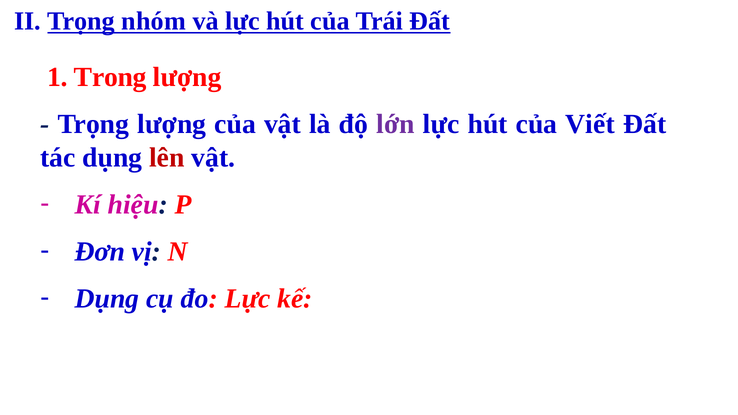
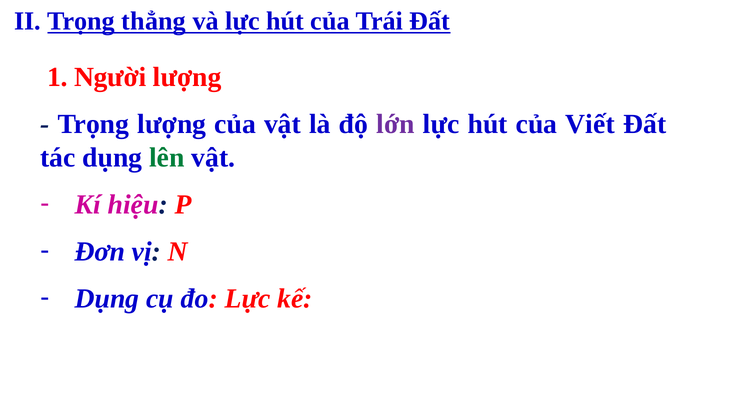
nhóm: nhóm -> thẳng
Trong: Trong -> Người
lên colour: red -> green
